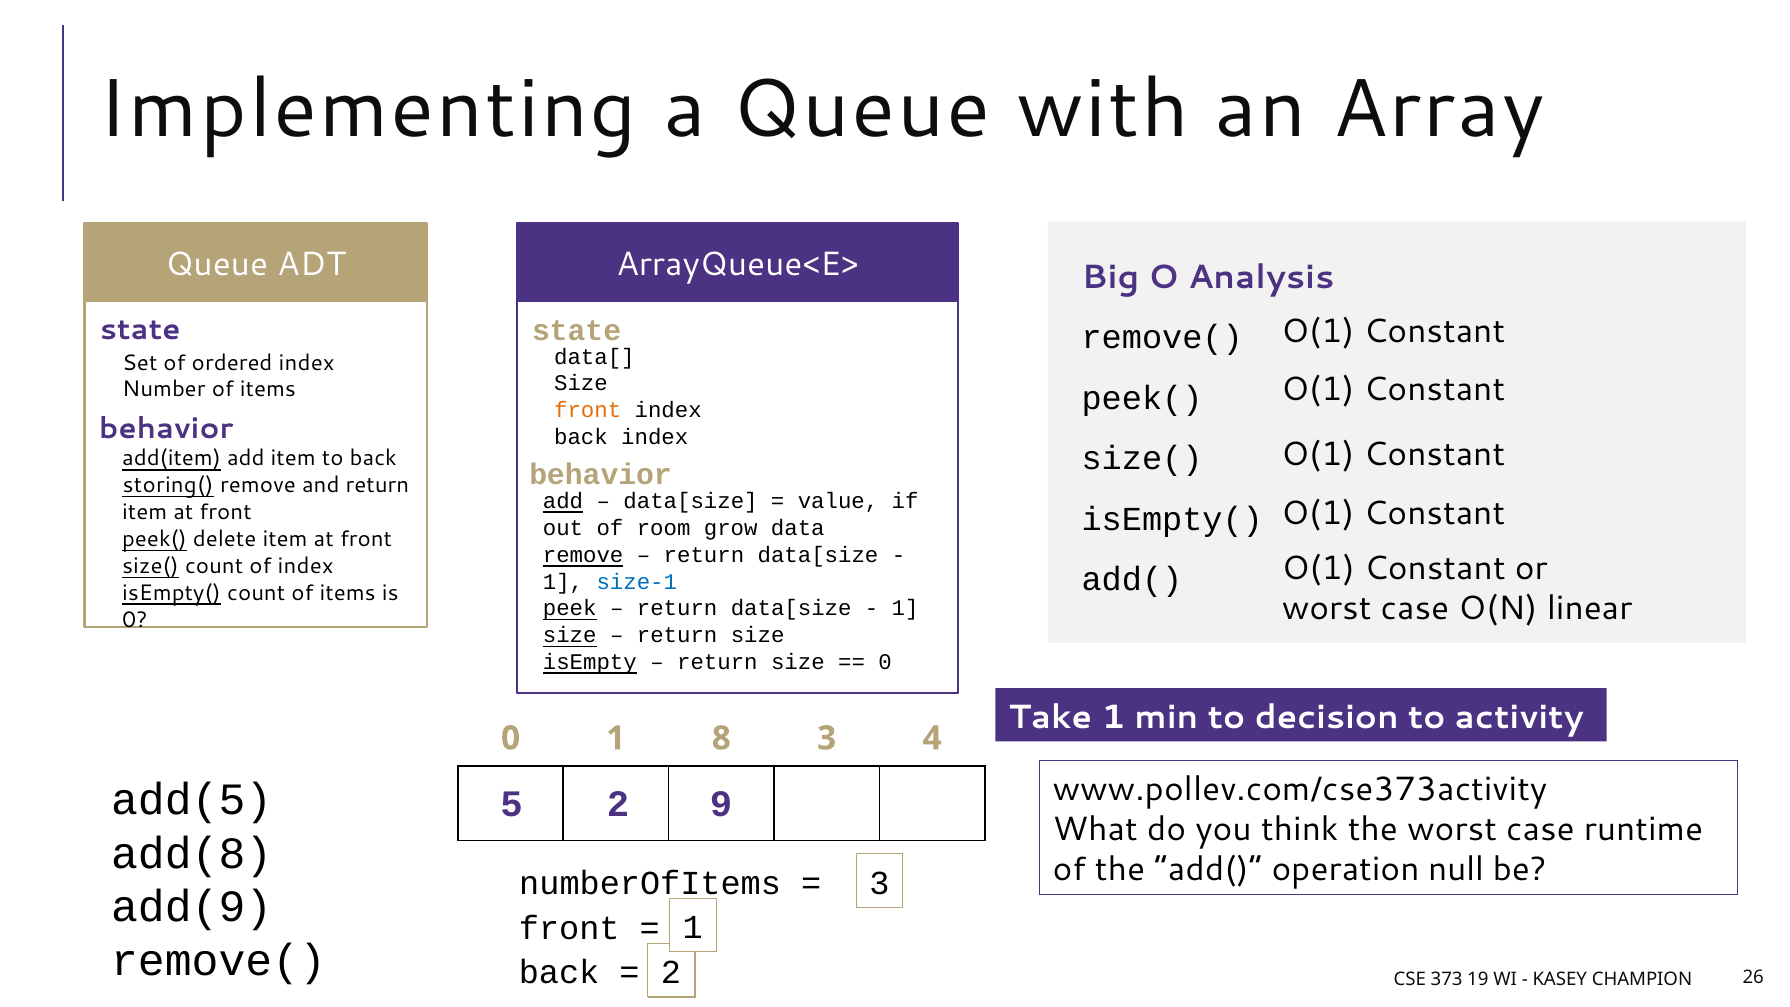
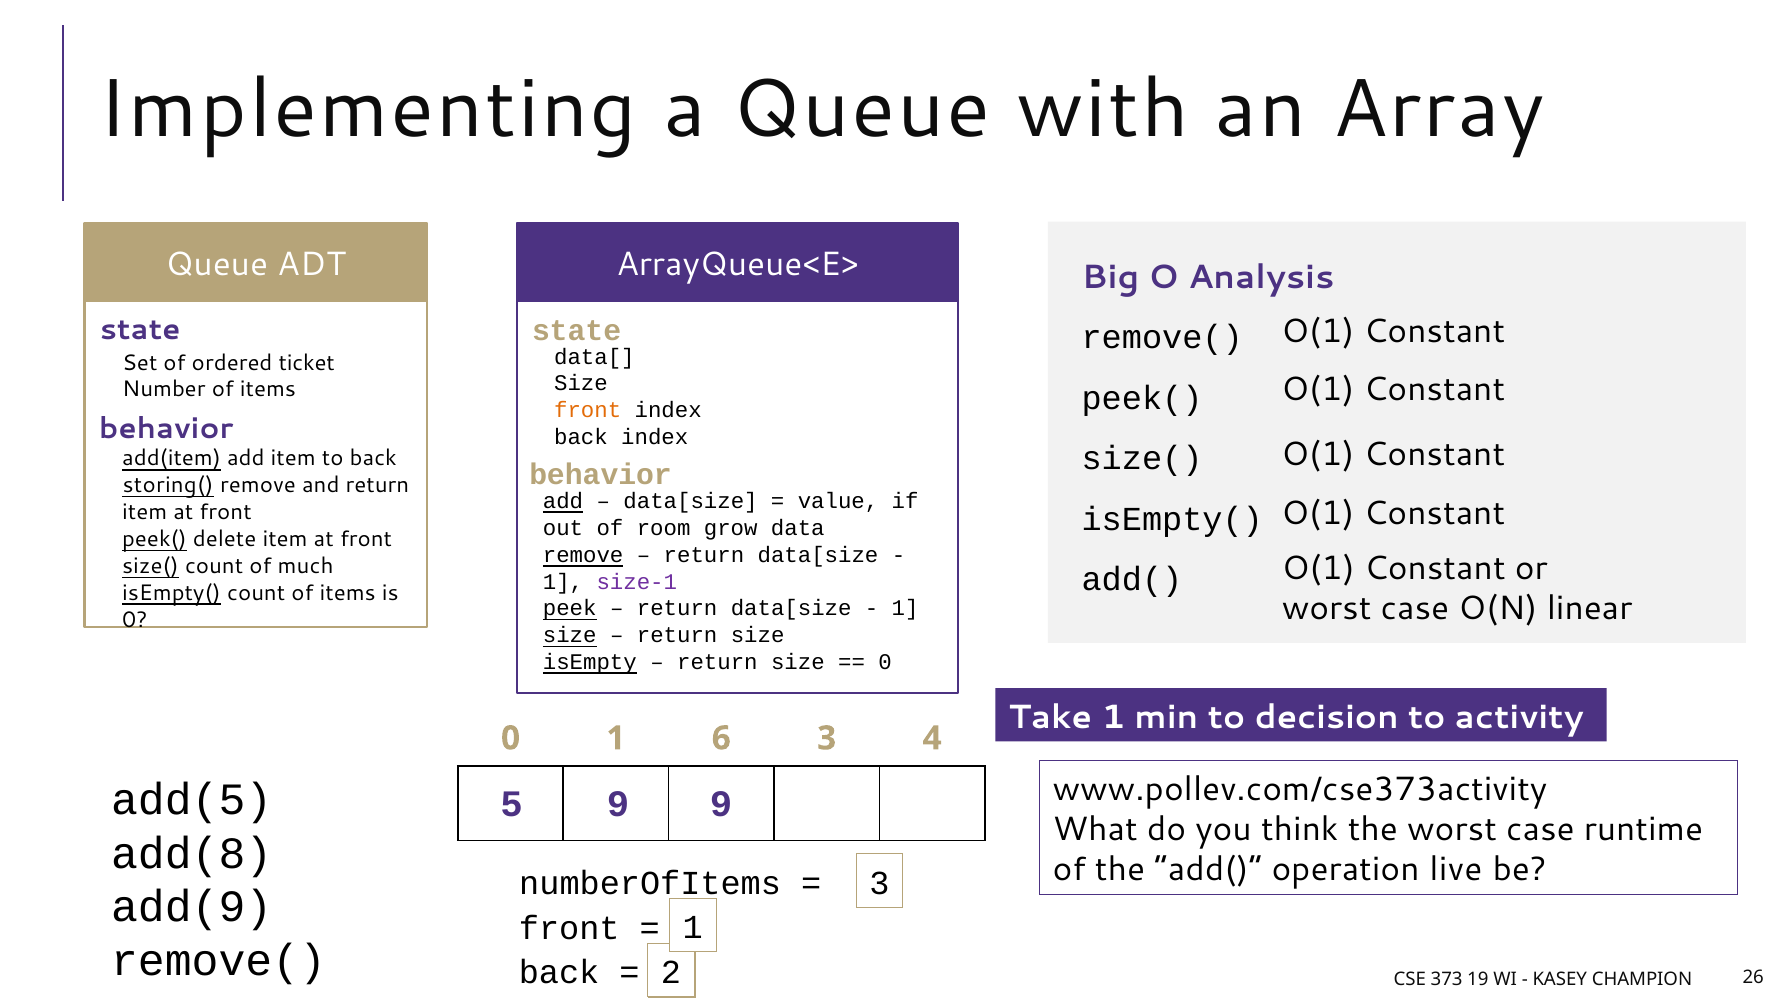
ordered index: index -> ticket
of index: index -> much
size-1 colour: blue -> purple
8: 8 -> 6
5 2: 2 -> 9
null: null -> live
